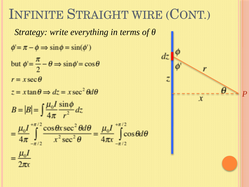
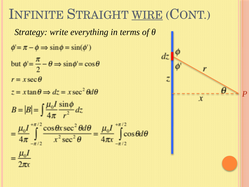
WIRE underline: none -> present
